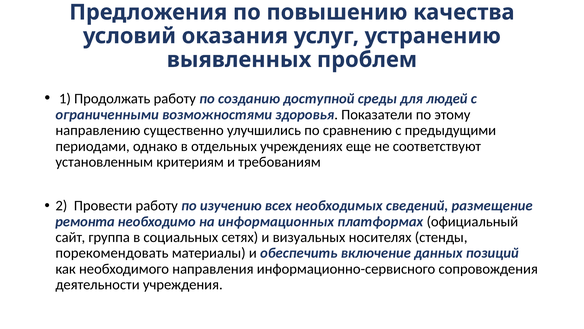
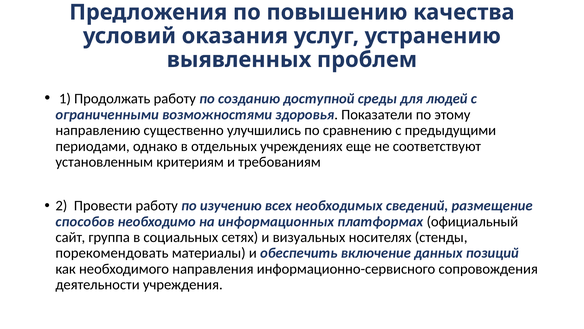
ремонта: ремонта -> способов
